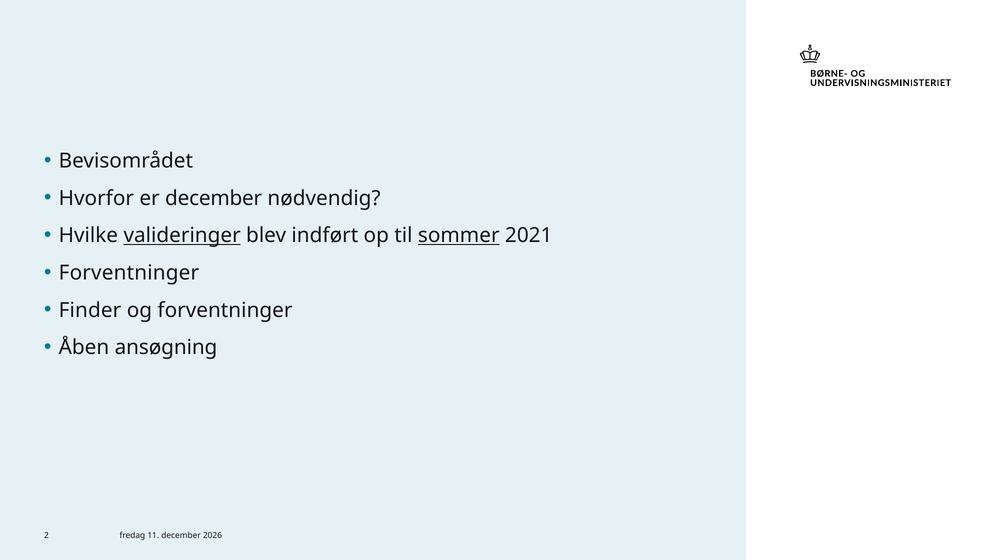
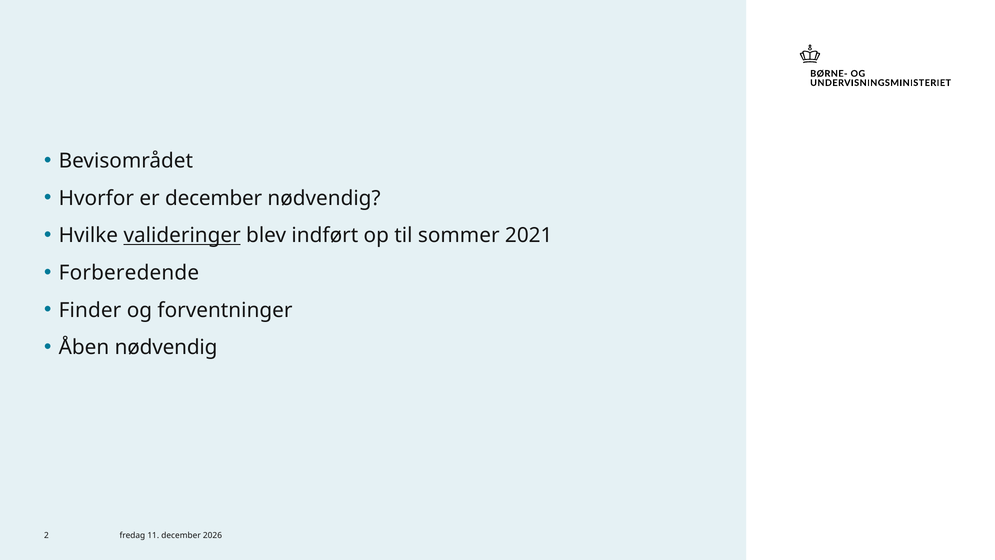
sommer underline: present -> none
Forventninger at (129, 273): Forventninger -> Forberedende
Åben ansøgning: ansøgning -> nødvendig
